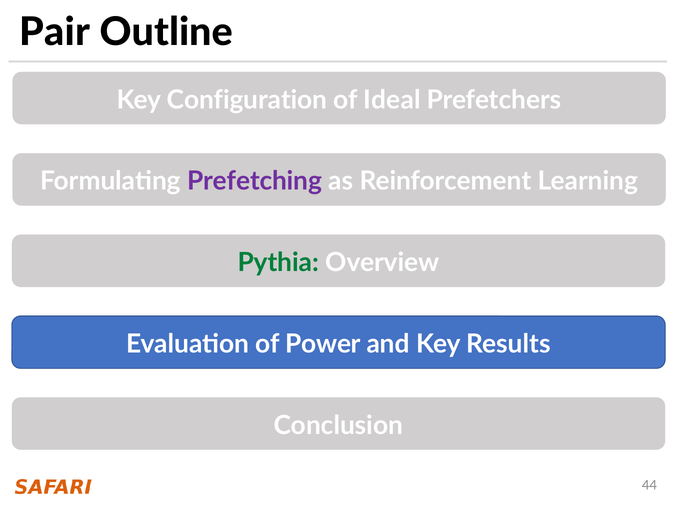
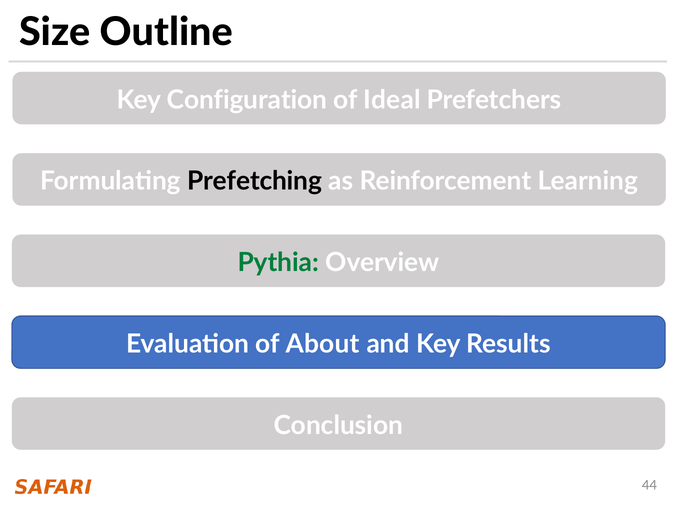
Pair: Pair -> Size
Prefetching colour: purple -> black
Power: Power -> About
